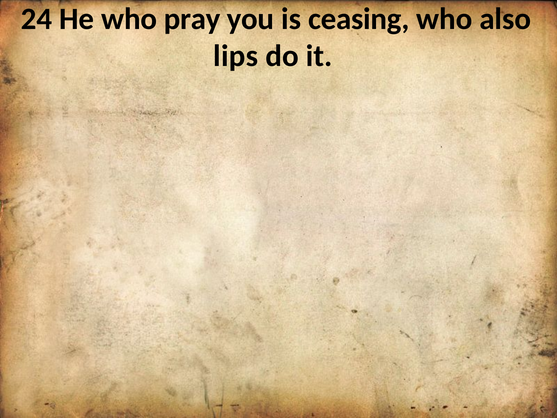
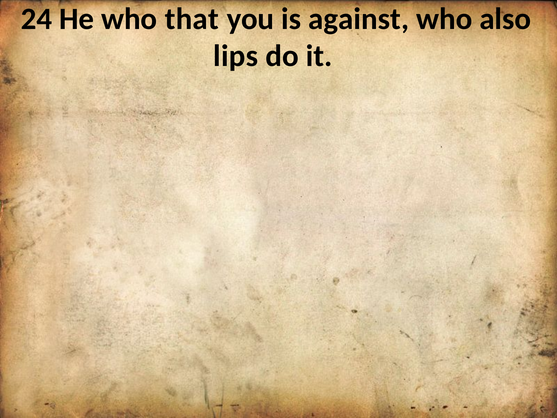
pray: pray -> that
ceasing: ceasing -> against
